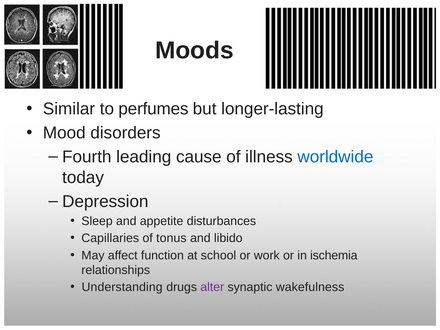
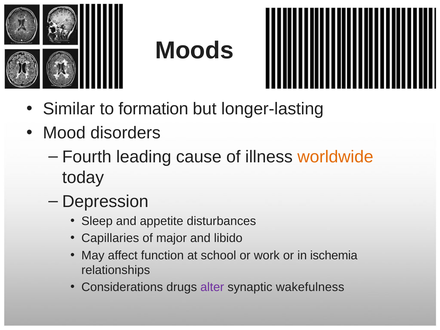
perfumes: perfumes -> formation
worldwide colour: blue -> orange
tonus: tonus -> major
Understanding: Understanding -> Considerations
